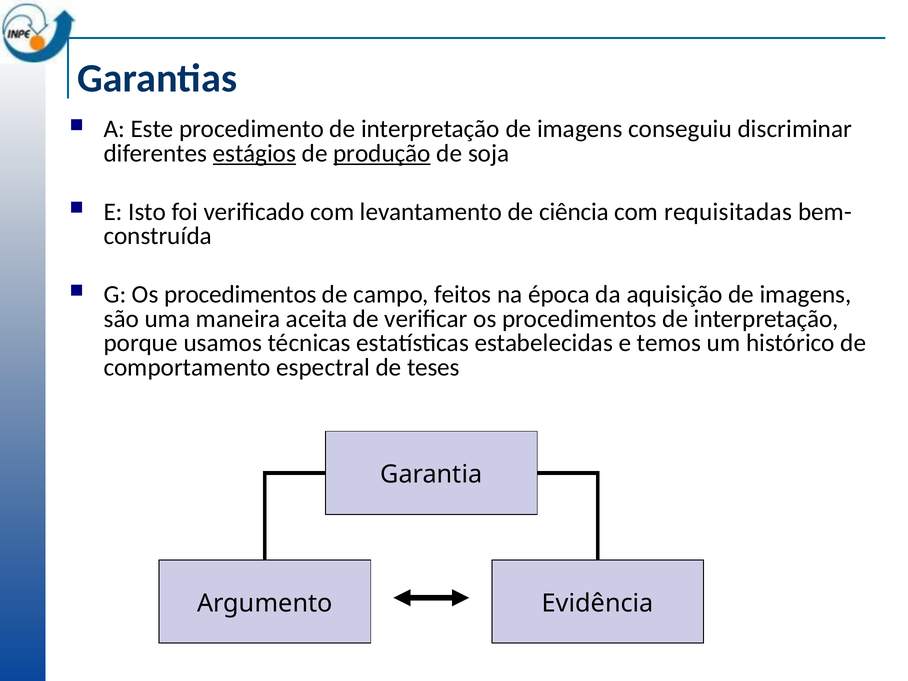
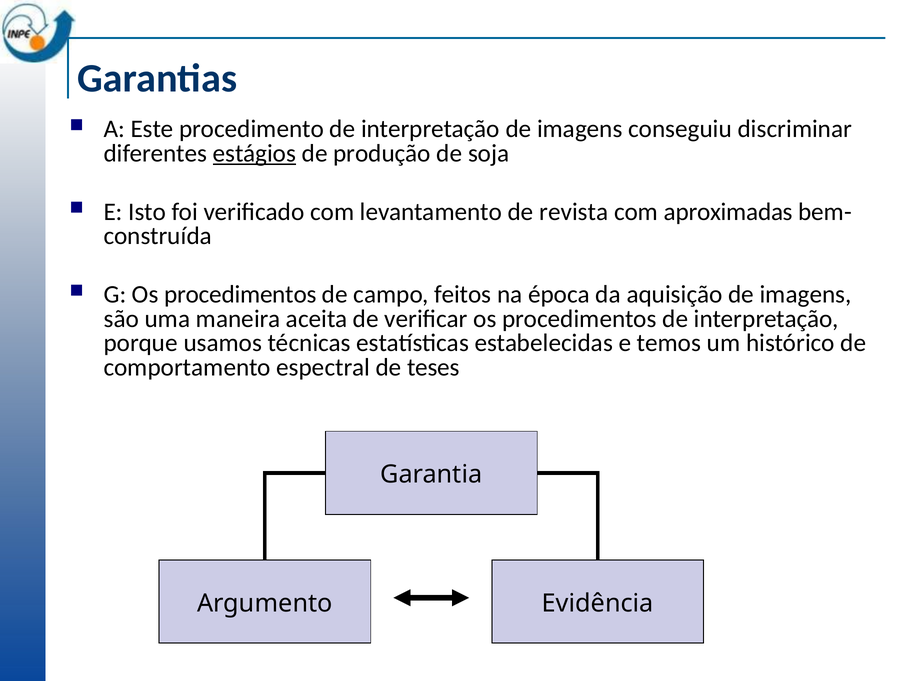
produção underline: present -> none
ciência: ciência -> revista
requisitadas: requisitadas -> aproximadas
